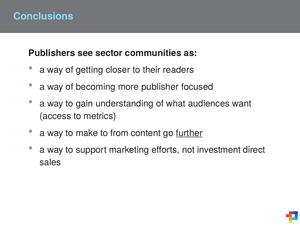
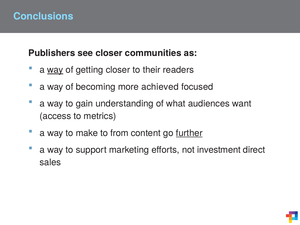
see sector: sector -> closer
way at (55, 70) underline: none -> present
publisher: publisher -> achieved
